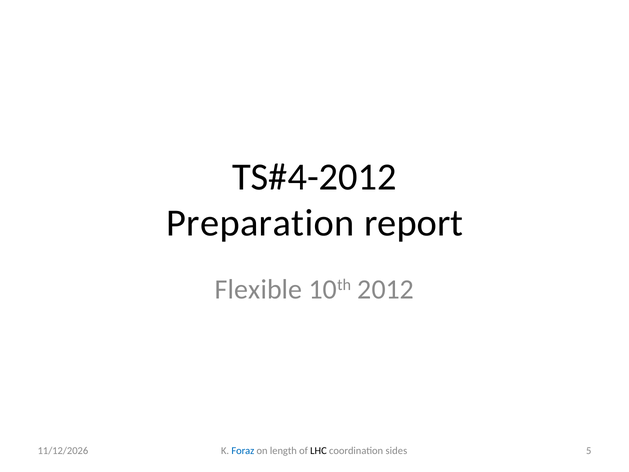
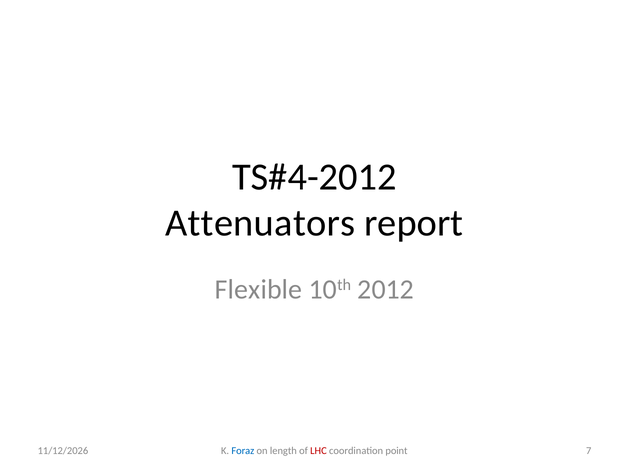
Preparation: Preparation -> Attenuators
5: 5 -> 7
LHC colour: black -> red
sides: sides -> point
